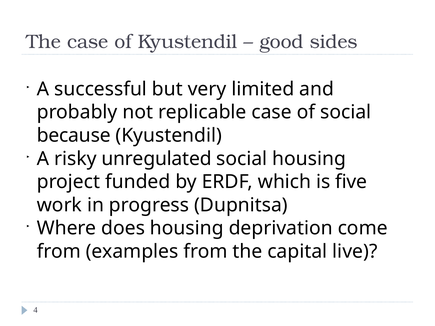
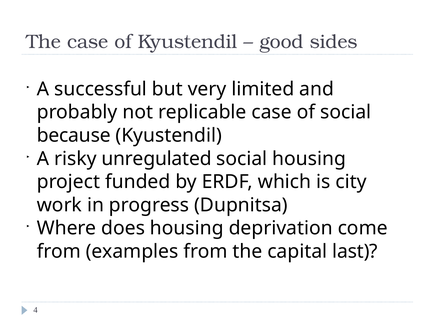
five: five -> city
live: live -> last
